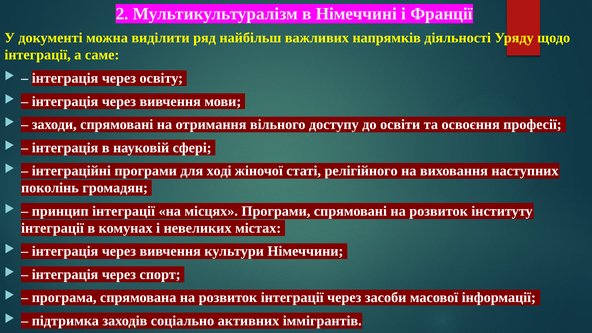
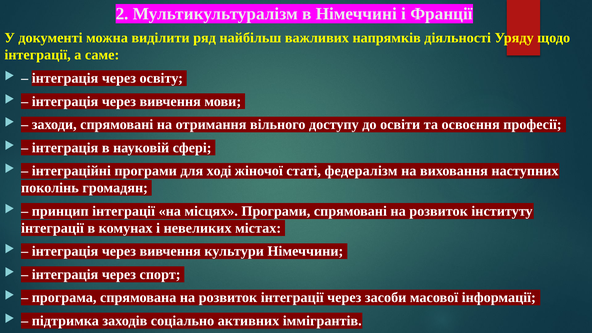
релігійного: релігійного -> федералізм
